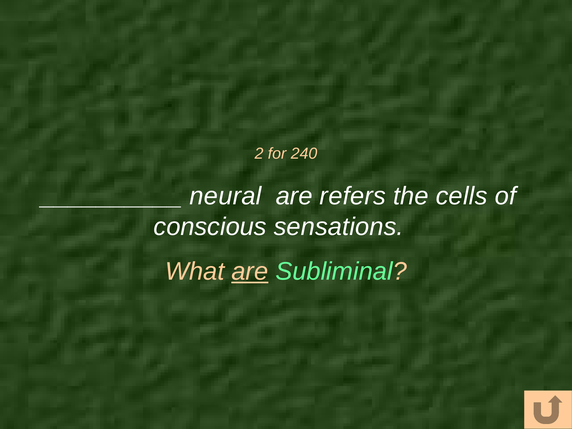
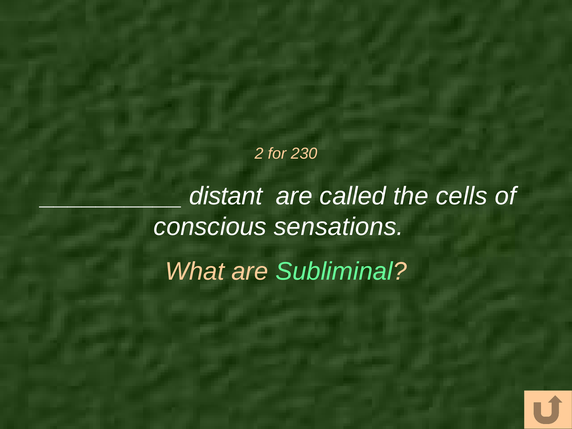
240: 240 -> 230
neural: neural -> distant
refers: refers -> called
are at (250, 272) underline: present -> none
